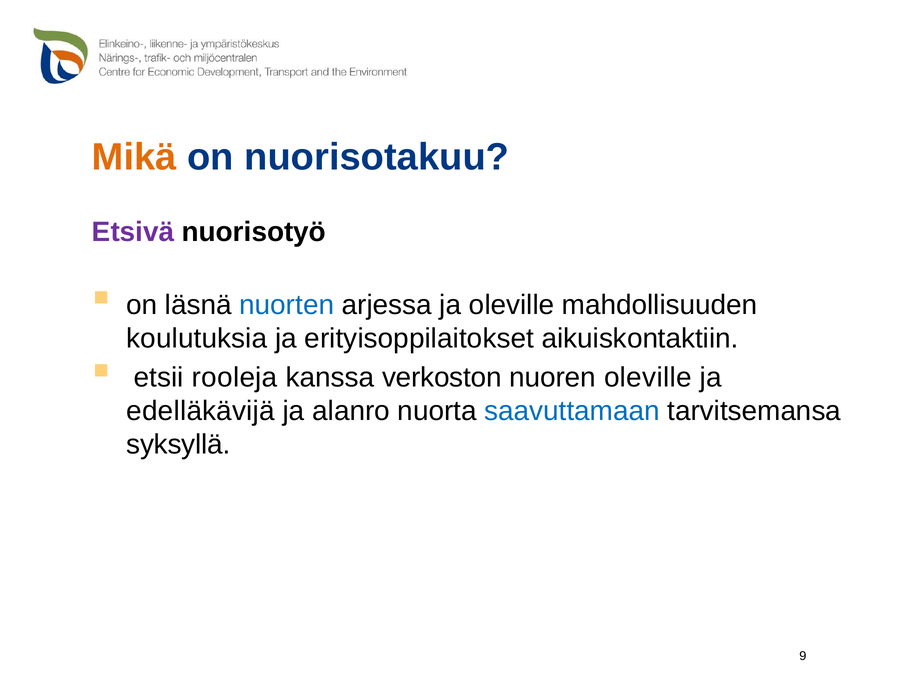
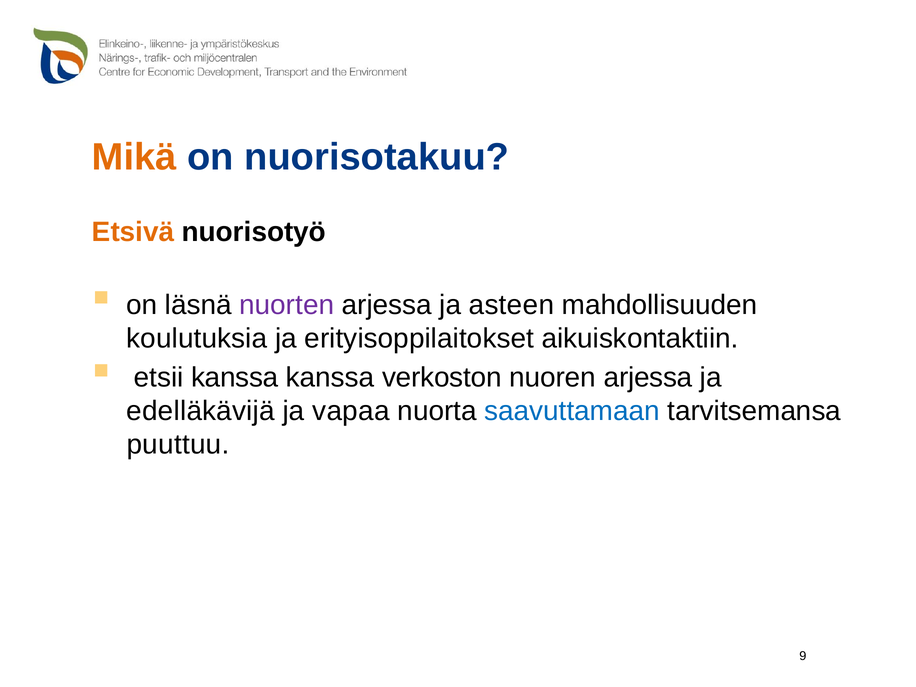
Etsivä colour: purple -> orange
nuorten colour: blue -> purple
ja oleville: oleville -> asteen
etsii rooleja: rooleja -> kanssa
nuoren oleville: oleville -> arjessa
alanro: alanro -> vapaa
syksyllä: syksyllä -> puuttuu
